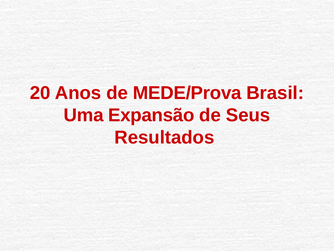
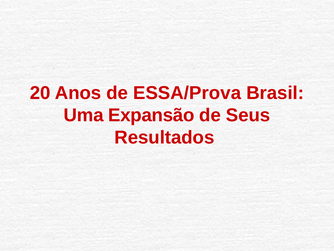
MEDE/Prova: MEDE/Prova -> ESSA/Prova
